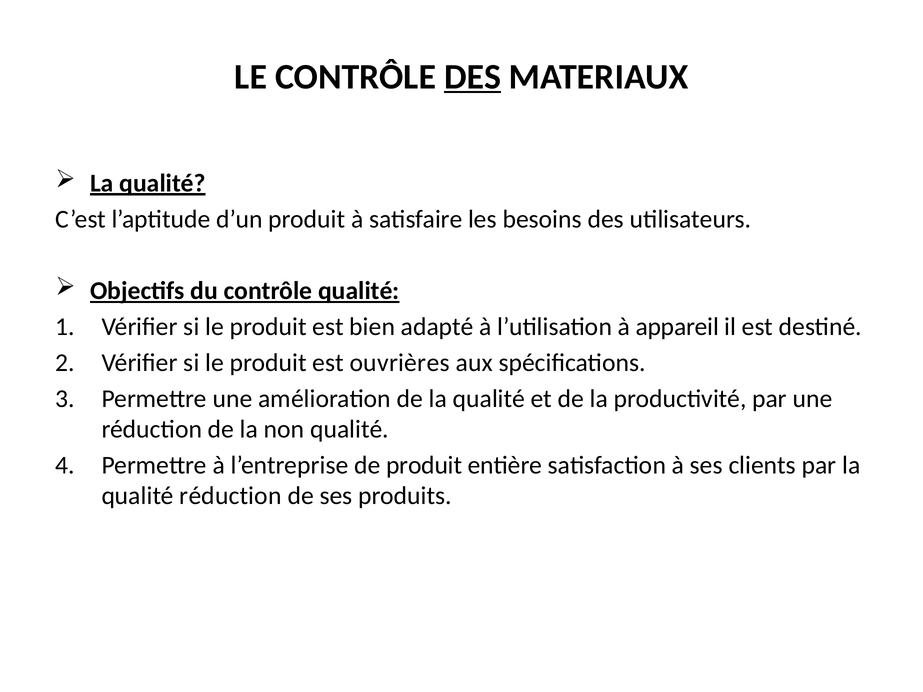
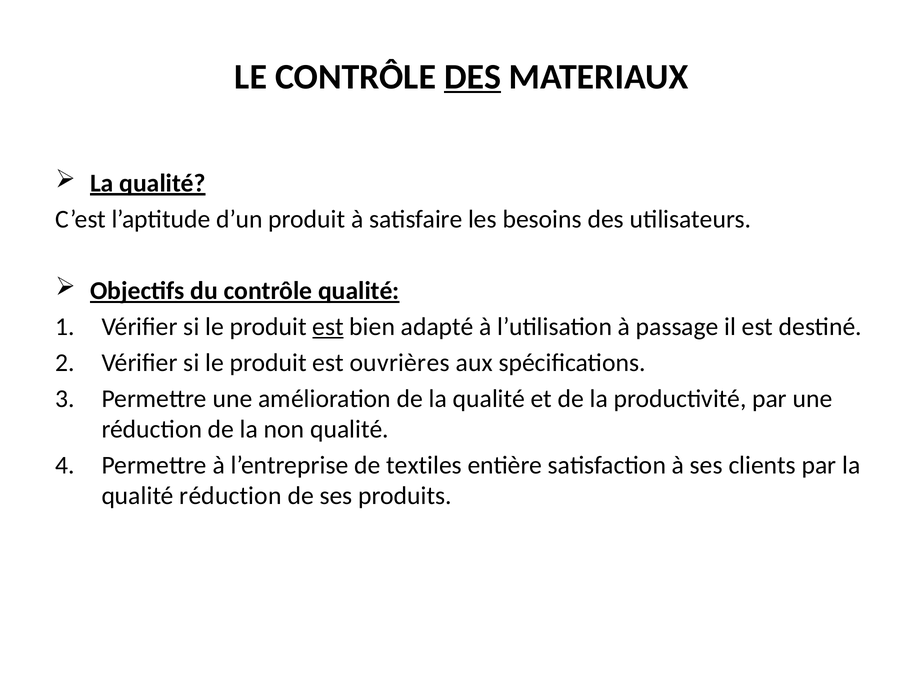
est at (328, 327) underline: none -> present
appareil: appareil -> passage
de produit: produit -> textiles
